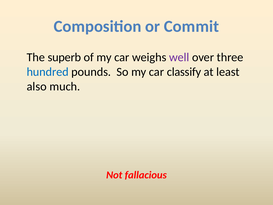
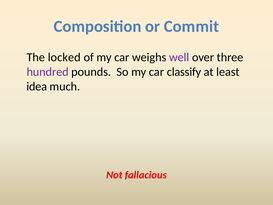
superb: superb -> locked
hundred colour: blue -> purple
also: also -> idea
